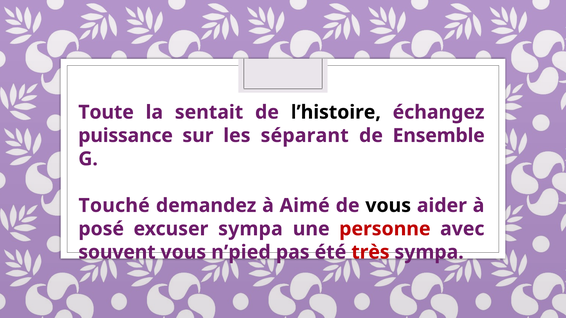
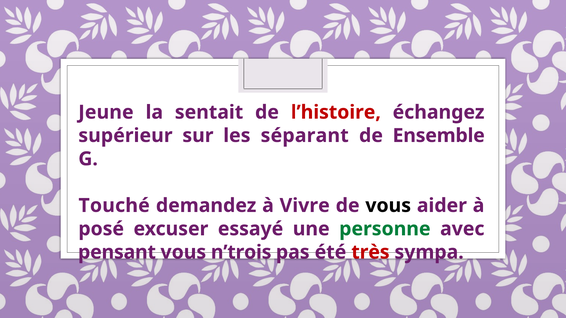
Toute: Toute -> Jeune
l’histoire colour: black -> red
puissance: puissance -> supérieur
Aimé: Aimé -> Vivre
excuser sympa: sympa -> essayé
personne colour: red -> green
souvent: souvent -> pensant
n’pied: n’pied -> n’trois
